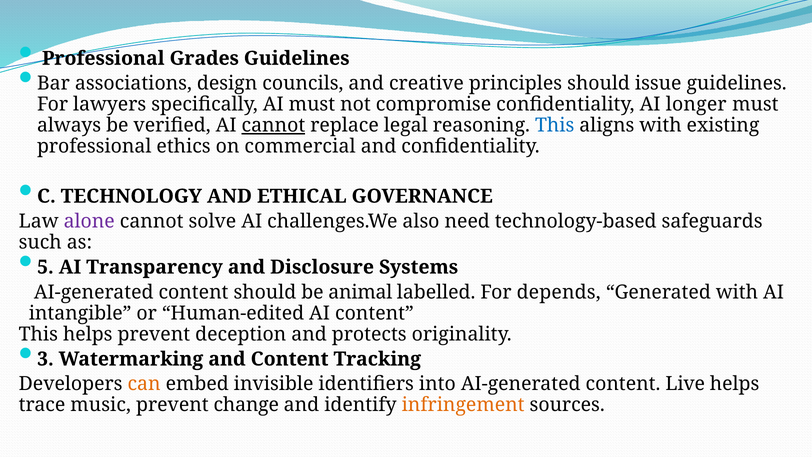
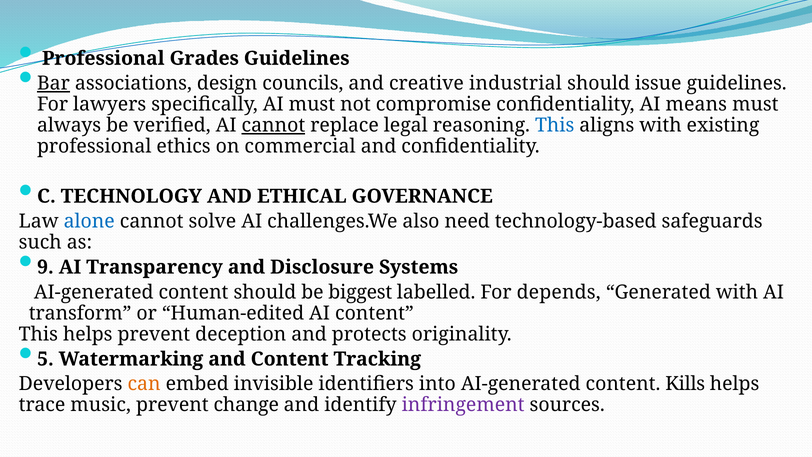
Bar underline: none -> present
principles: principles -> industrial
longer: longer -> means
alone colour: purple -> blue
5: 5 -> 9
animal: animal -> biggest
intangible: intangible -> transform
3: 3 -> 5
Live: Live -> Kills
infringement colour: orange -> purple
